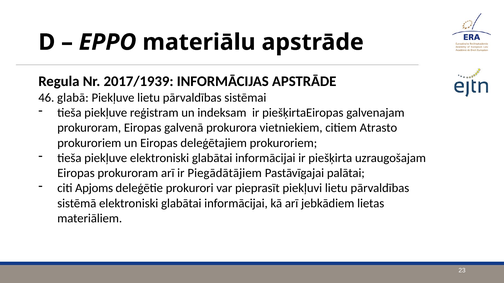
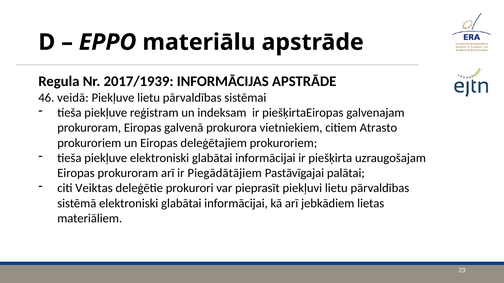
glabā: glabā -> veidā
Apjoms: Apjoms -> Veiktas
